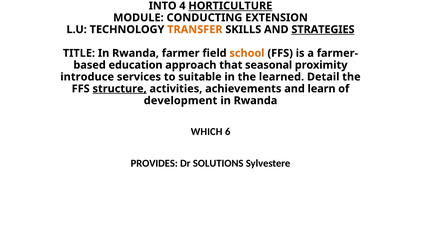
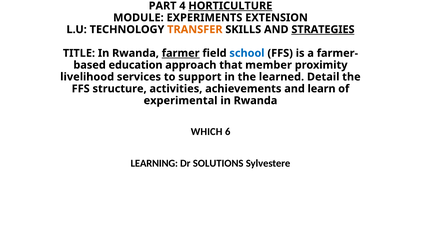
INTO: INTO -> PART
CONDUCTING: CONDUCTING -> EXPERIMENTS
farmer underline: none -> present
school colour: orange -> blue
seasonal: seasonal -> member
introduce: introduce -> livelihood
suitable: suitable -> support
structure underline: present -> none
development: development -> experimental
PROVIDES: PROVIDES -> LEARNING
